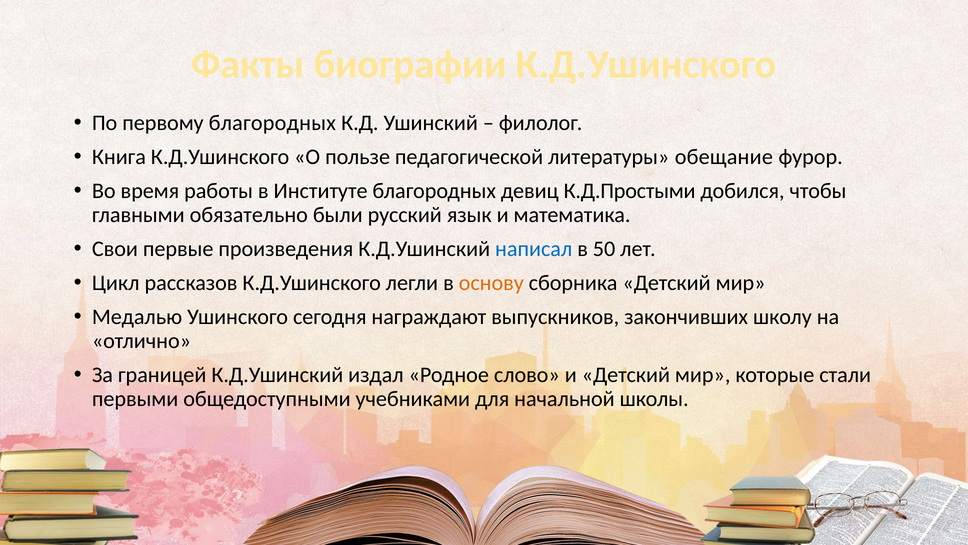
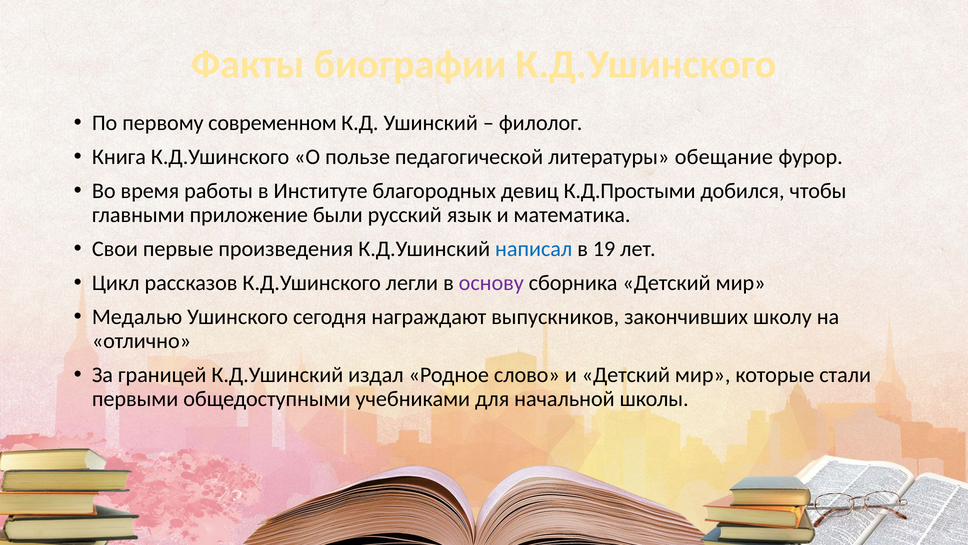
первому благородных: благородных -> современном
обязательно: обязательно -> приложение
50: 50 -> 19
основу colour: orange -> purple
